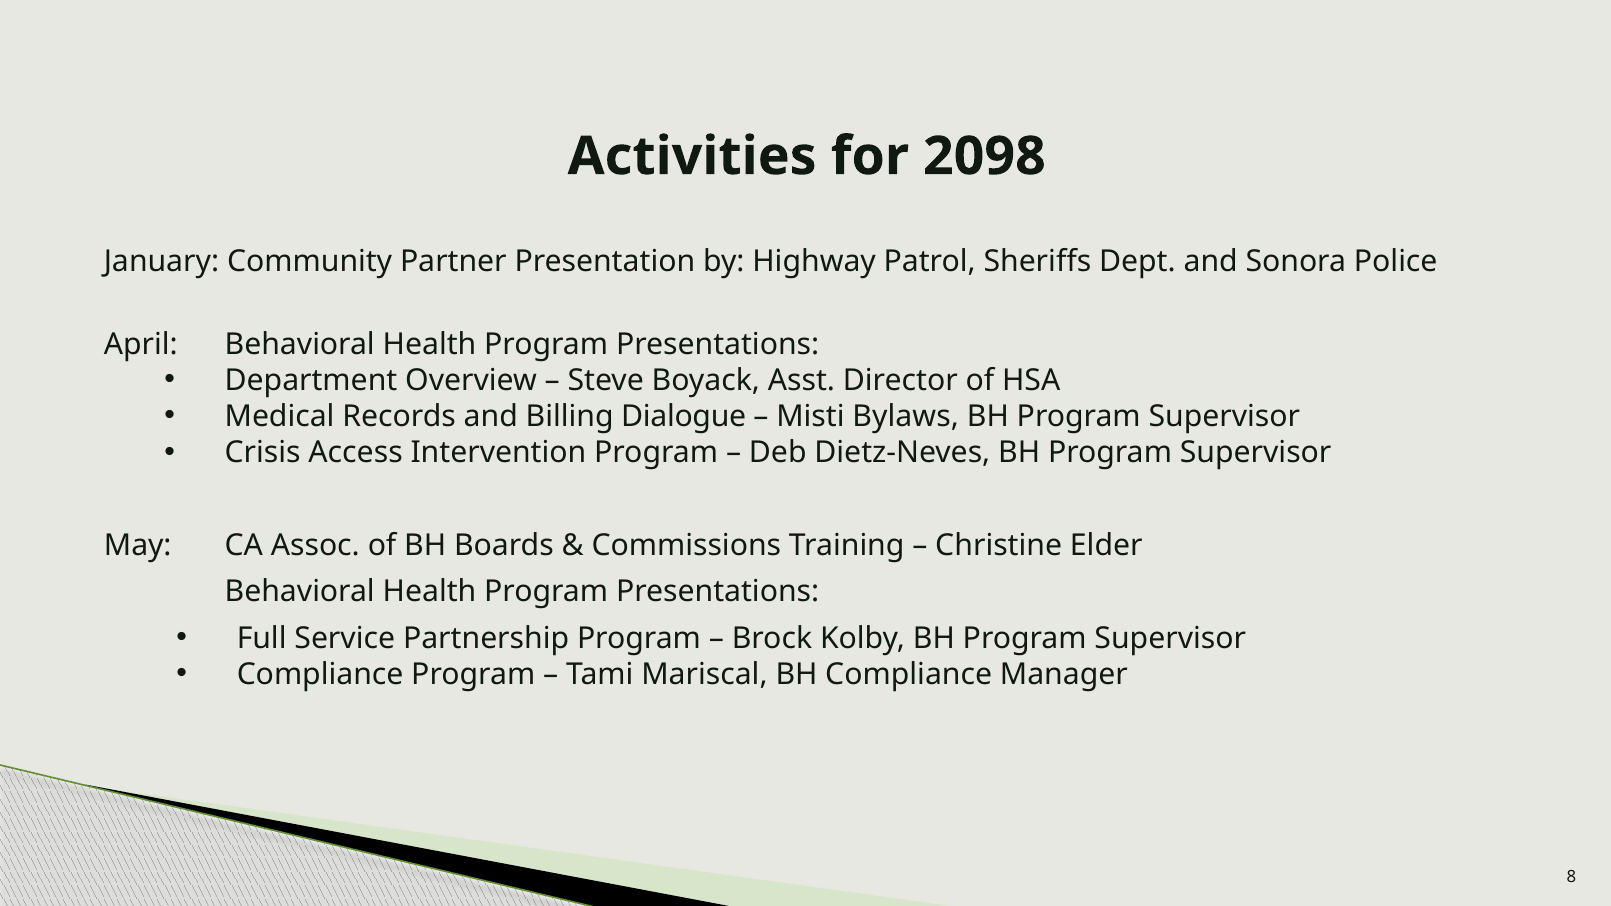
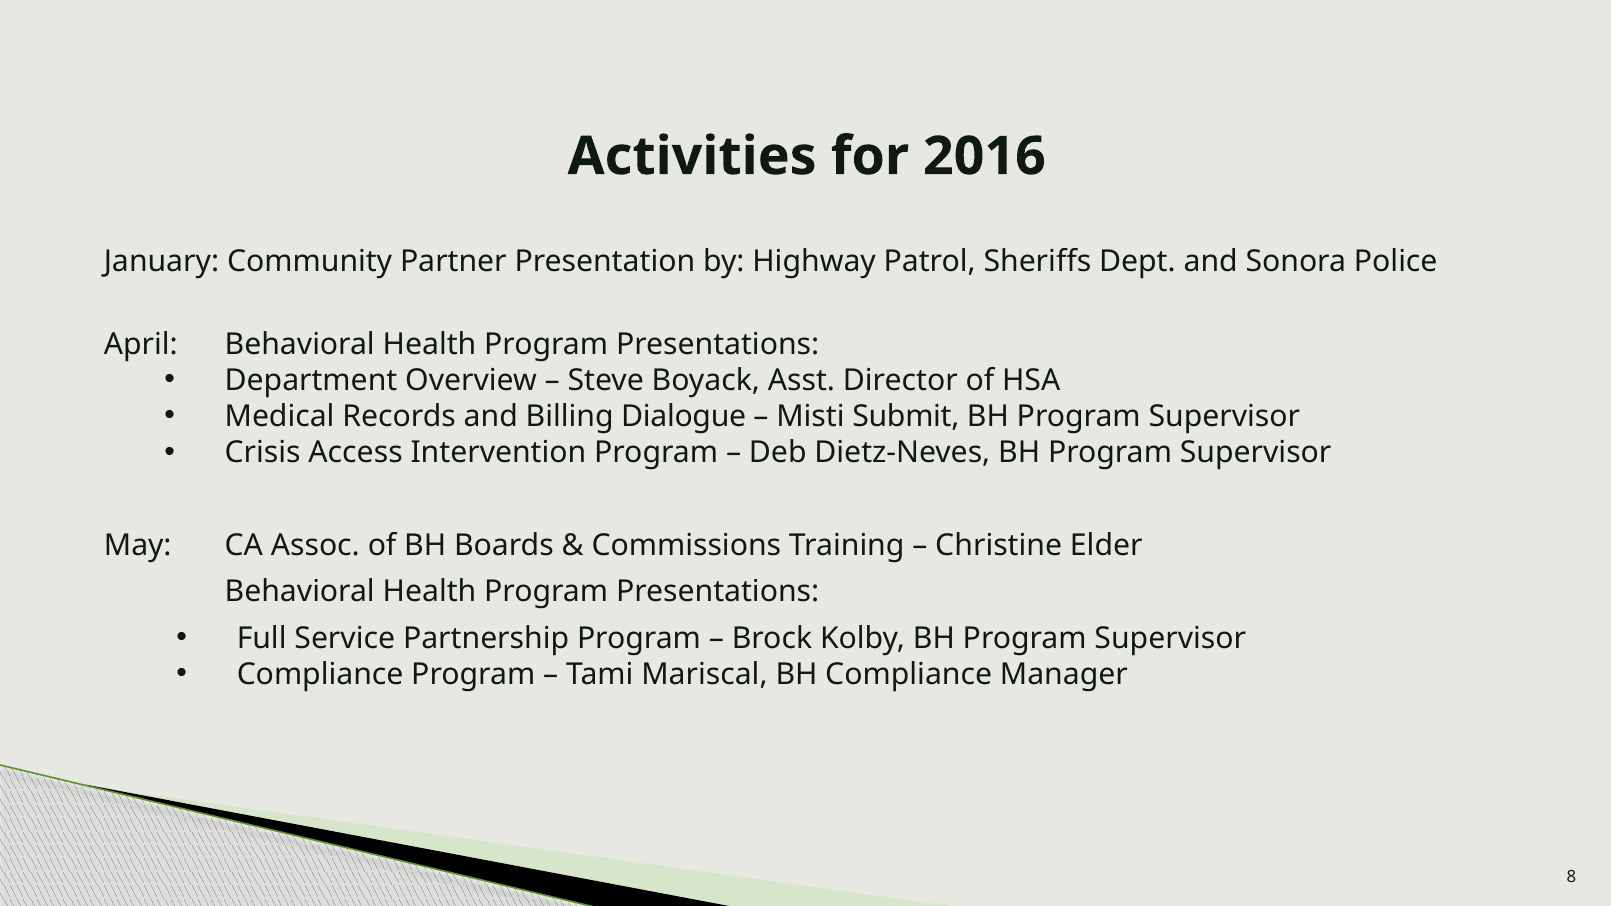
2098: 2098 -> 2016
Bylaws: Bylaws -> Submit
